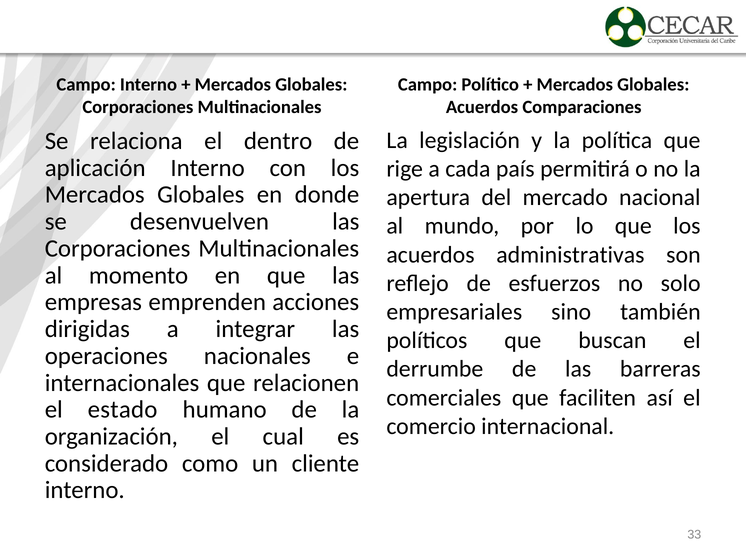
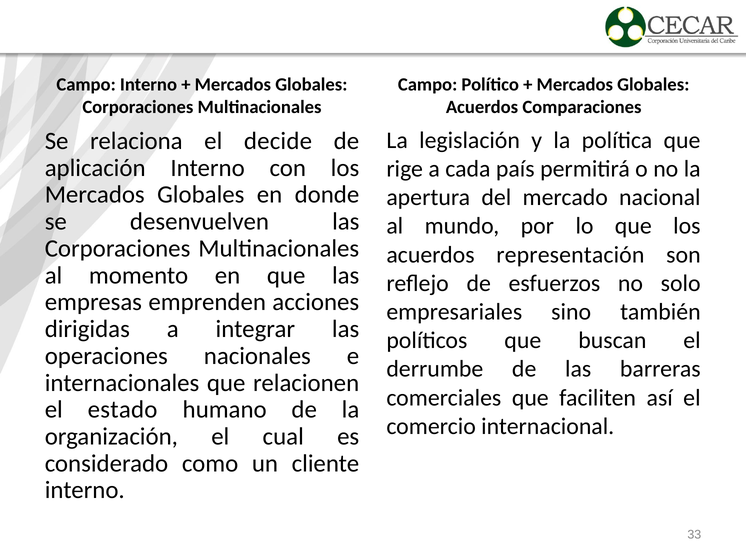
dentro: dentro -> decide
administrativas: administrativas -> representación
